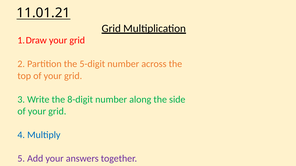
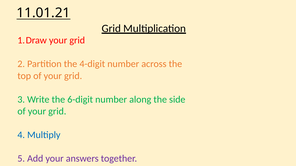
5-digit: 5-digit -> 4-digit
8-digit: 8-digit -> 6-digit
